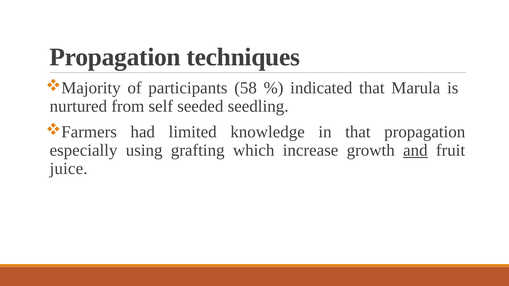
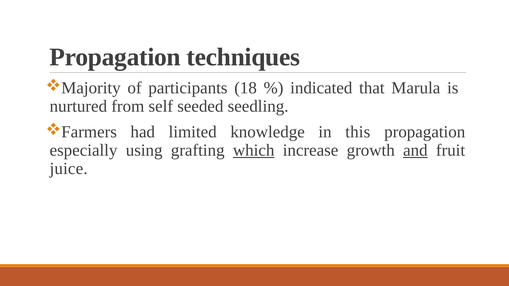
58: 58 -> 18
in that: that -> this
which underline: none -> present
